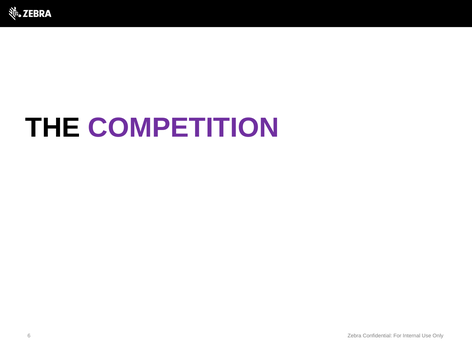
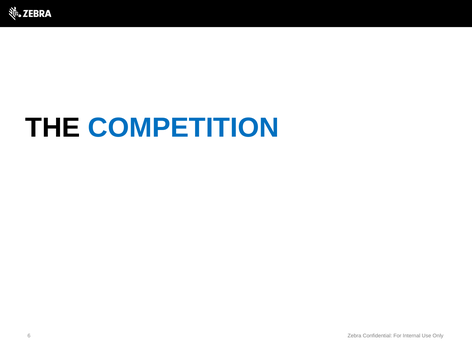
COMPETITION colour: purple -> blue
